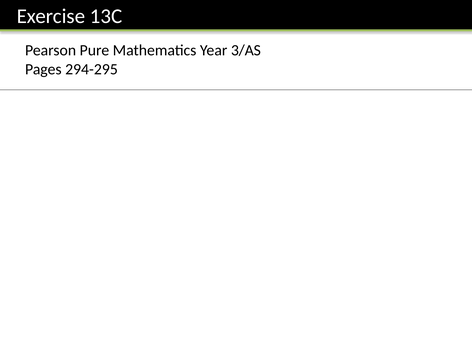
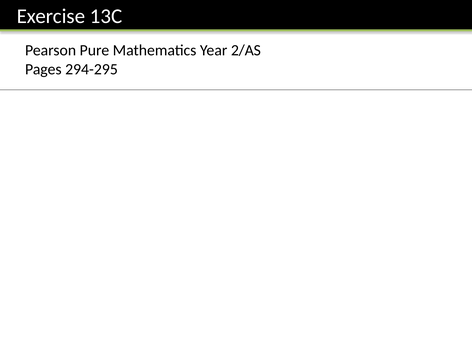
3/AS: 3/AS -> 2/AS
